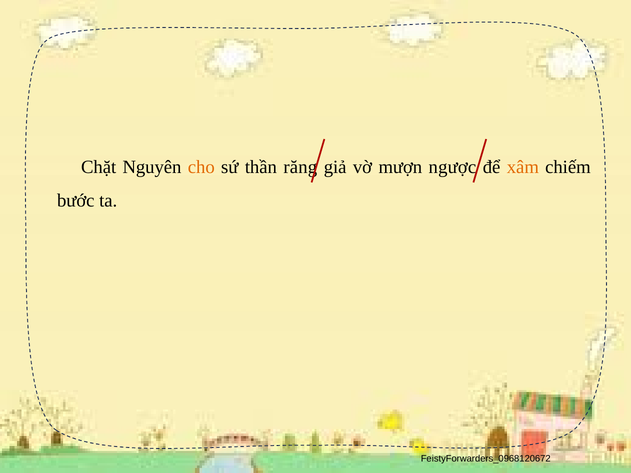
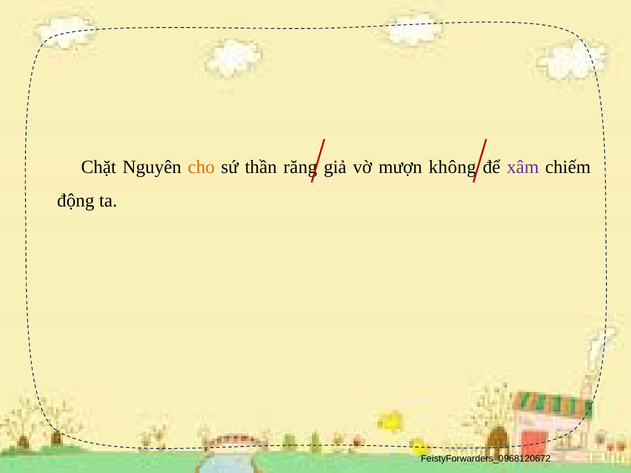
ngược: ngược -> không
xâm colour: orange -> purple
bước: bước -> động
